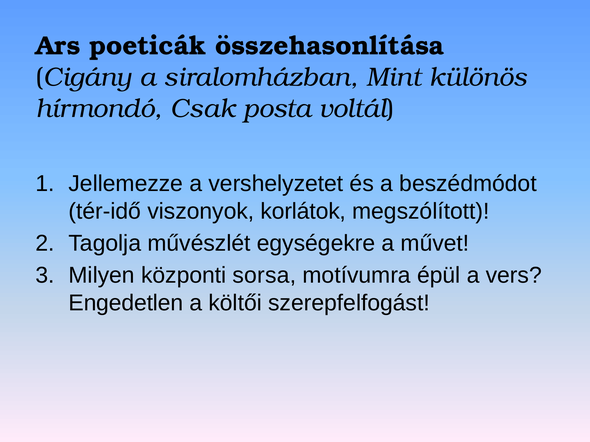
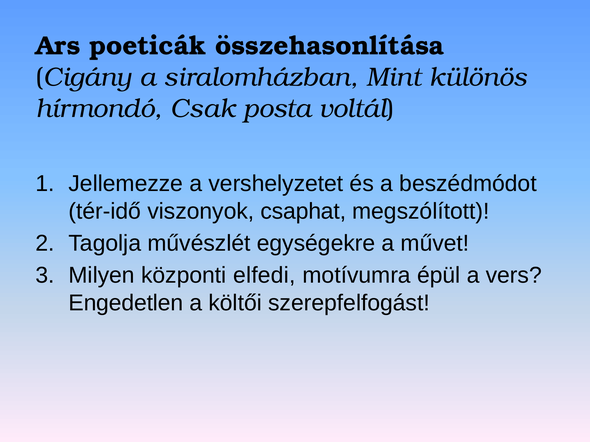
korlátok: korlátok -> csaphat
sorsa: sorsa -> elfedi
